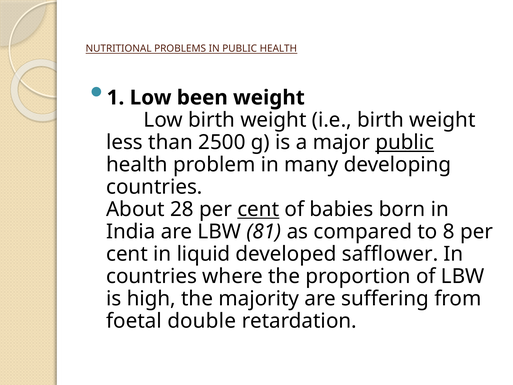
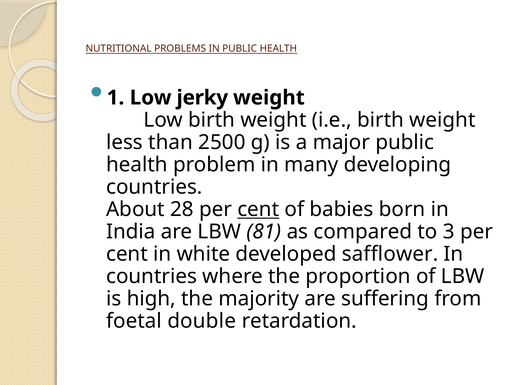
been: been -> jerky
public at (405, 142) underline: present -> none
8: 8 -> 3
liquid: liquid -> white
